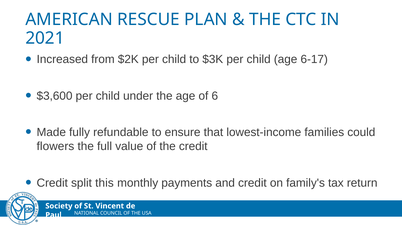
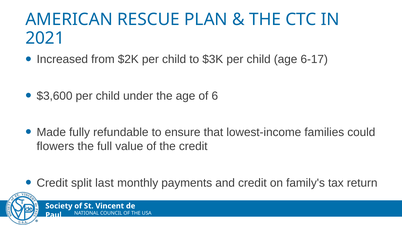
this: this -> last
